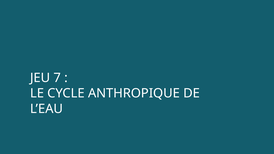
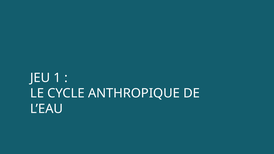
7: 7 -> 1
